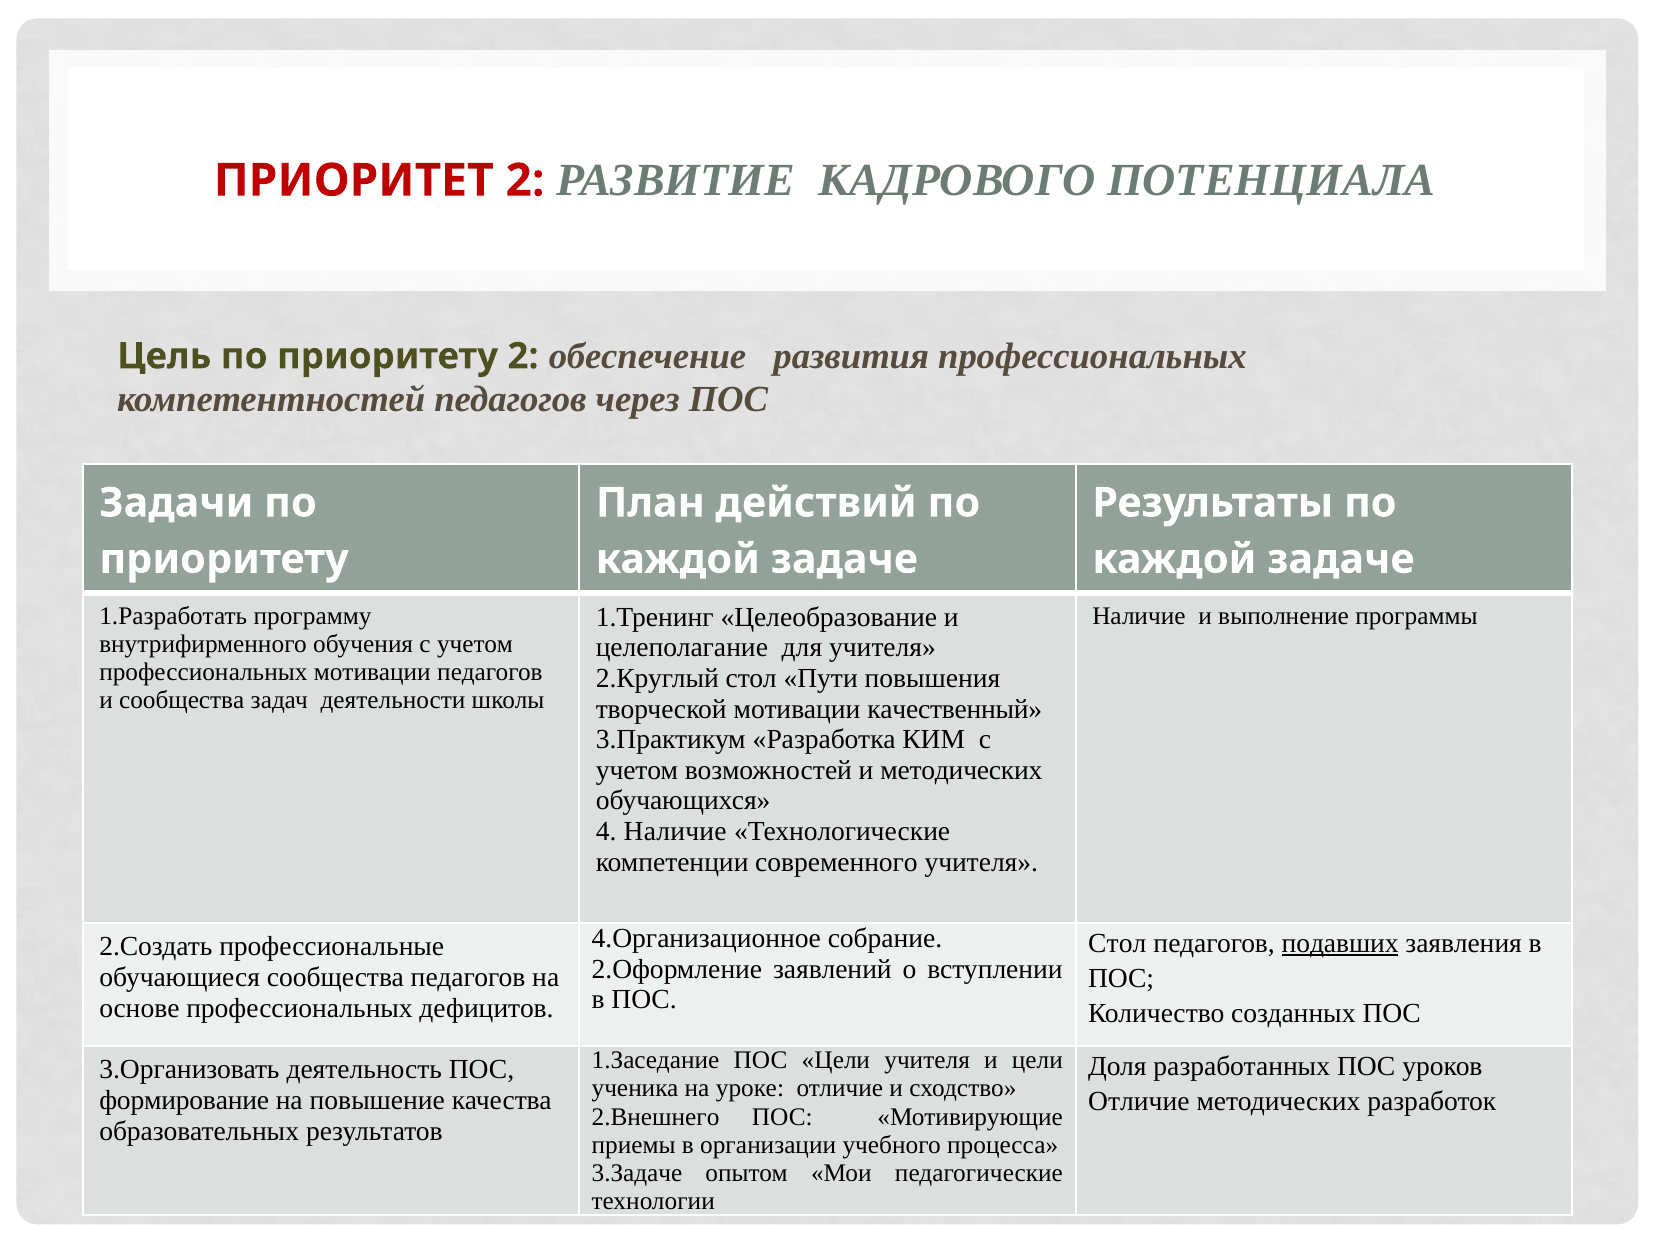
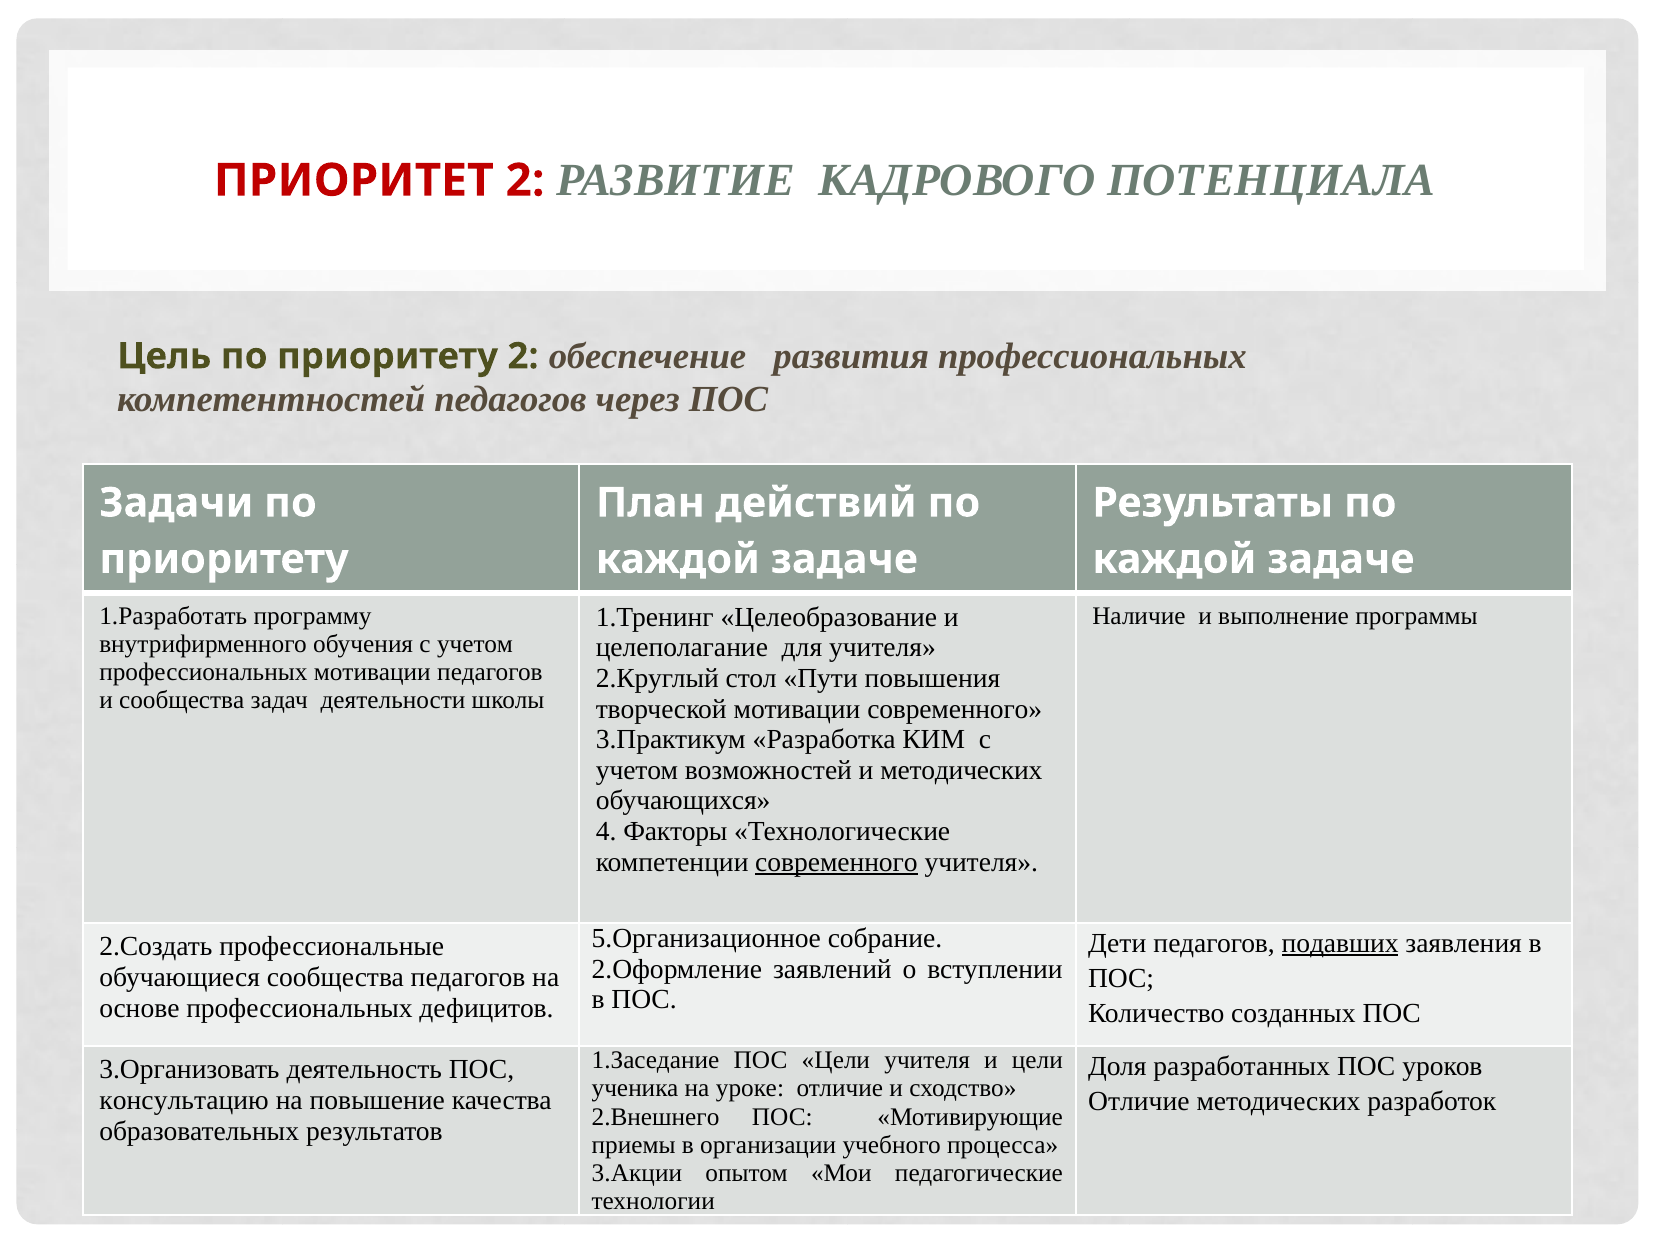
мотивации качественный: качественный -> современного
4 Наличие: Наличие -> Факторы
современного at (836, 862) underline: none -> present
4.Организационное: 4.Организационное -> 5.Организационное
Стол at (1117, 943): Стол -> Дети
формирование: формирование -> консультацию
3.Задаче: 3.Задаче -> 3.Акции
